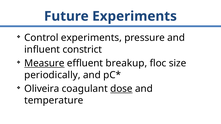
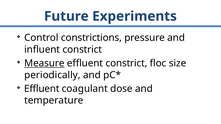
Control experiments: experiments -> constrictions
effluent breakup: breakup -> constrict
Oliveira at (42, 89): Oliveira -> Effluent
dose underline: present -> none
